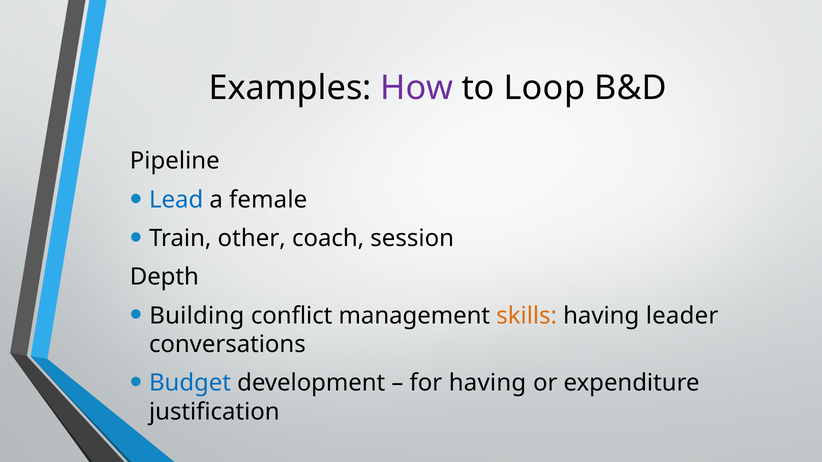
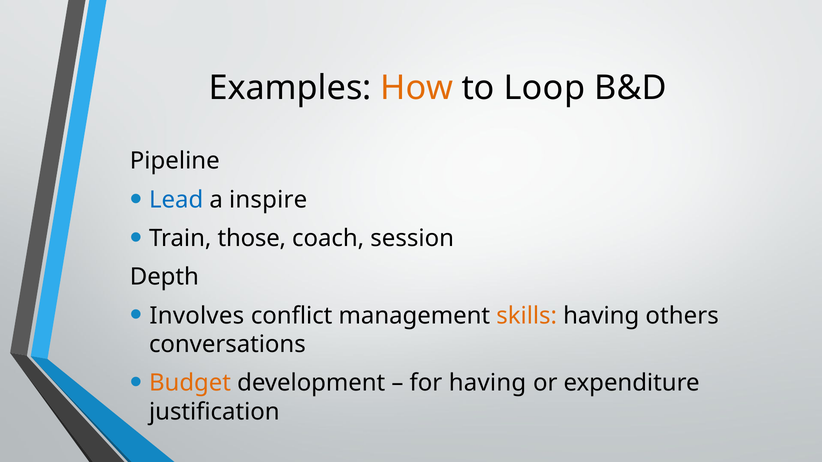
How colour: purple -> orange
female: female -> inspire
other: other -> those
Building: Building -> Involves
leader: leader -> others
Budget colour: blue -> orange
